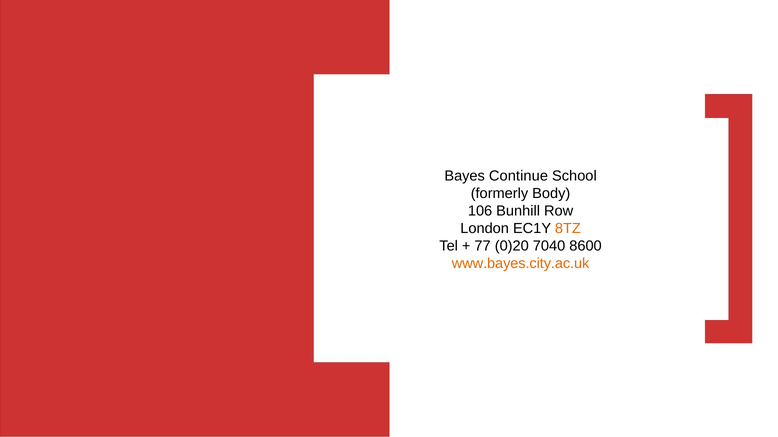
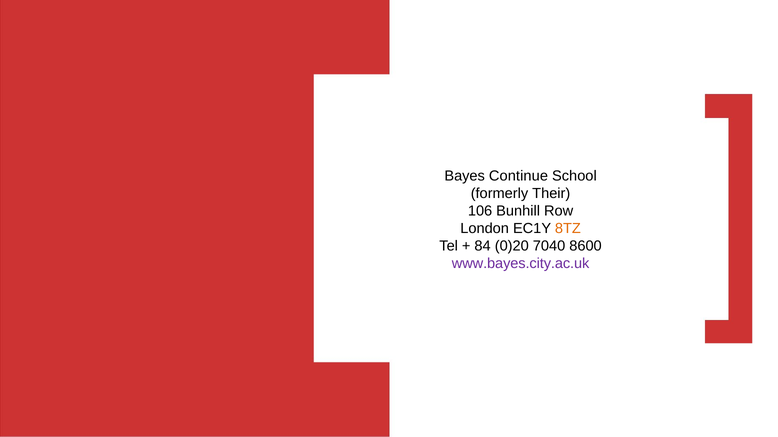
Body: Body -> Their
77: 77 -> 84
www.bayes.city.ac.uk colour: orange -> purple
